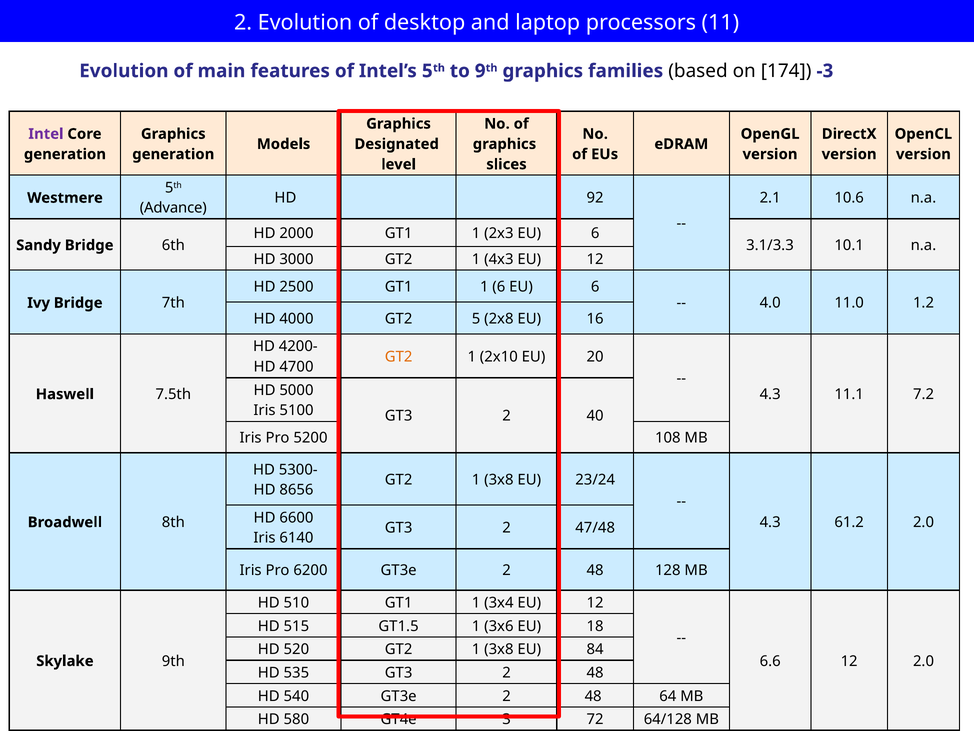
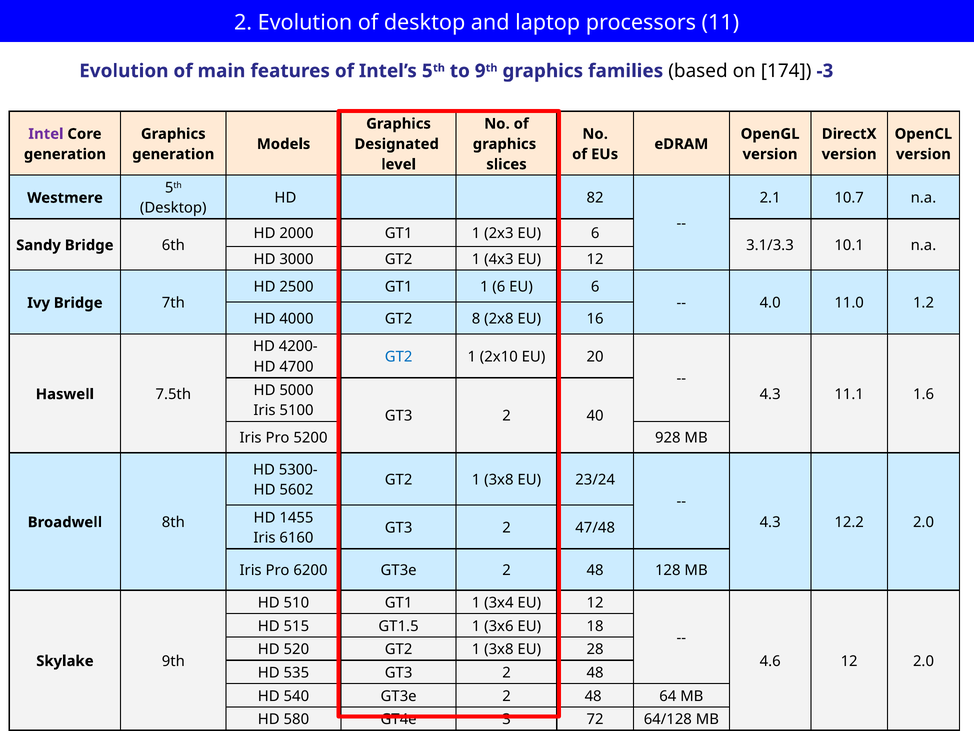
92: 92 -> 82
10.6: 10.6 -> 10.7
Advance at (173, 208): Advance -> Desktop
5: 5 -> 8
GT2 at (399, 357) colour: orange -> blue
7.2: 7.2 -> 1.6
108: 108 -> 928
8656: 8656 -> 5602
6600: 6600 -> 1455
61.2: 61.2 -> 12.2
6140: 6140 -> 6160
84: 84 -> 28
6.6: 6.6 -> 4.6
